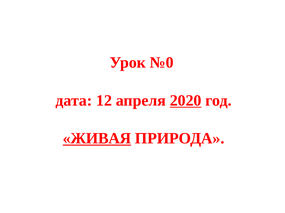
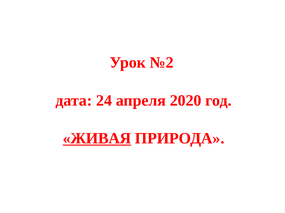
№0: №0 -> №2
12: 12 -> 24
2020 underline: present -> none
